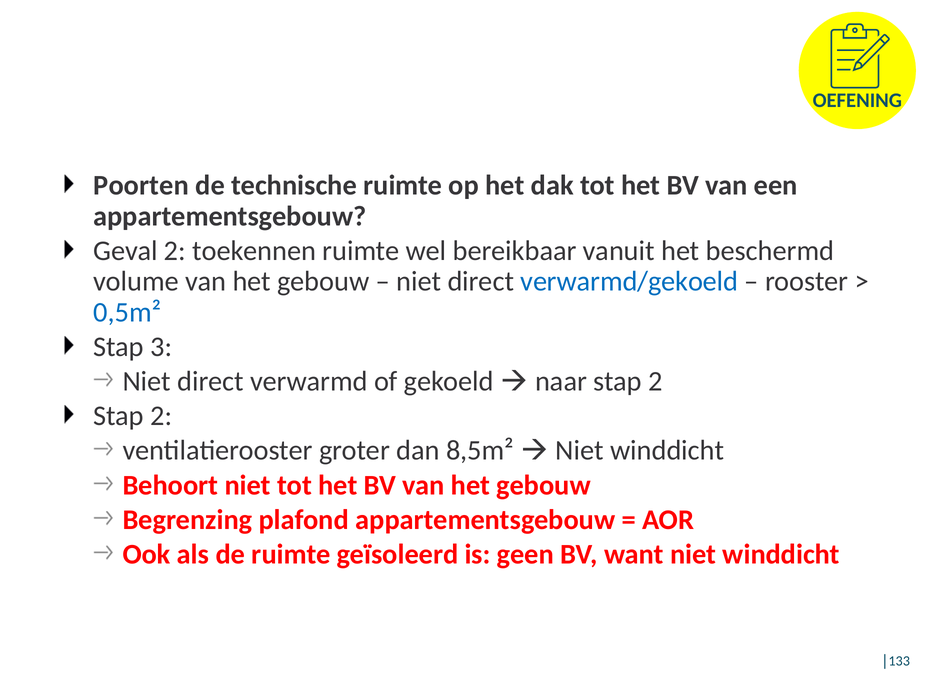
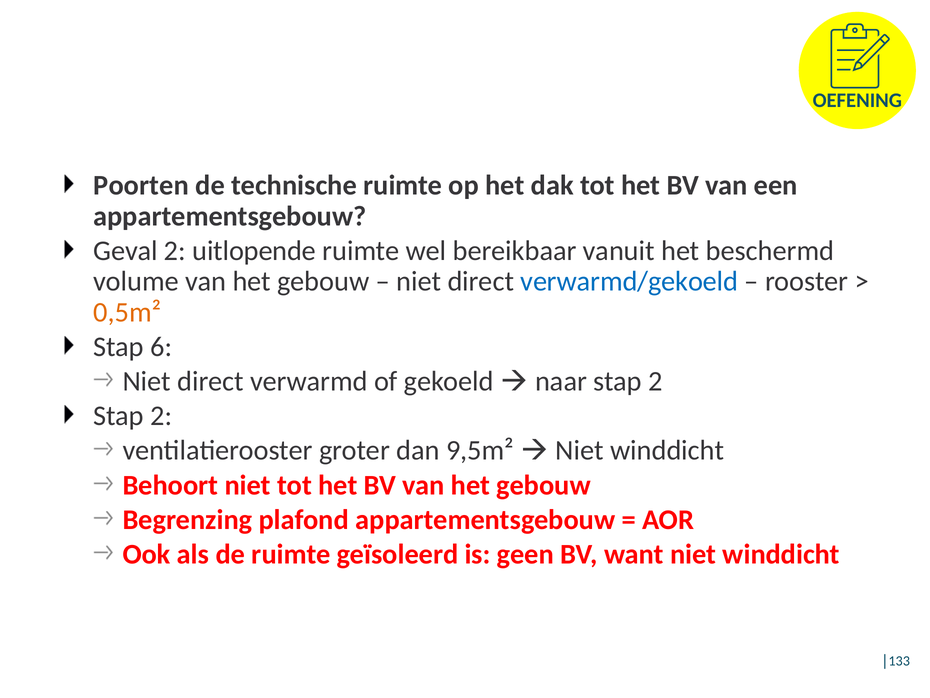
toekennen: toekennen -> uitlopende
0,5m² colour: blue -> orange
3: 3 -> 6
8,5m²: 8,5m² -> 9,5m²
